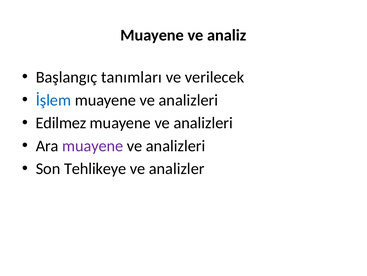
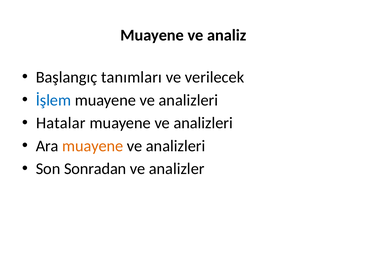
Edilmez: Edilmez -> Hatalar
muayene at (93, 146) colour: purple -> orange
Tehlikeye: Tehlikeye -> Sonradan
